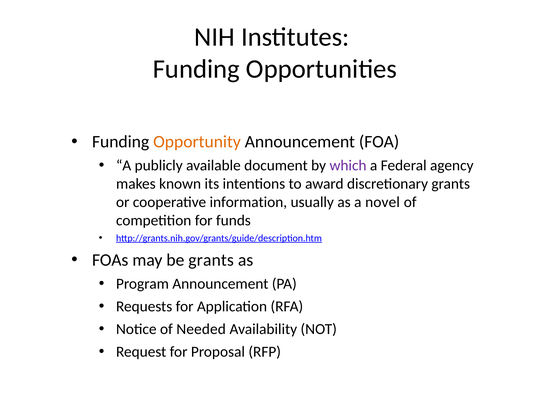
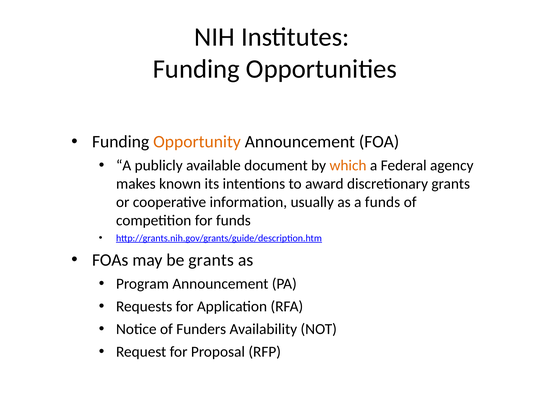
which colour: purple -> orange
a novel: novel -> funds
Needed: Needed -> Funders
